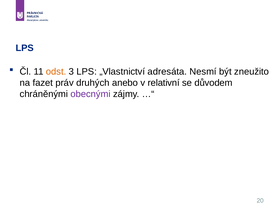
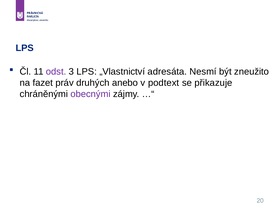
odst colour: orange -> purple
relativní: relativní -> podtext
důvodem: důvodem -> přikazuje
